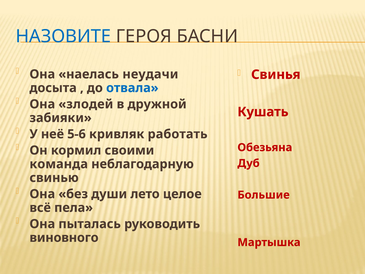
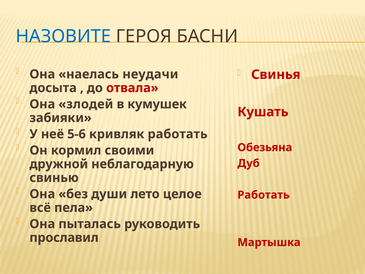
отвала colour: blue -> red
дружной: дружной -> кумушек
команда: команда -> дружной
Большие at (264, 195): Большие -> Работать
виновного: виновного -> прославил
